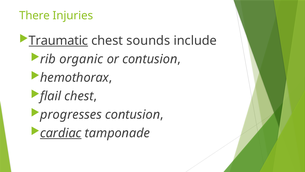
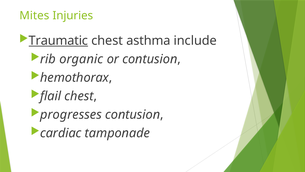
There: There -> Mites
sounds: sounds -> asthma
cardiac underline: present -> none
